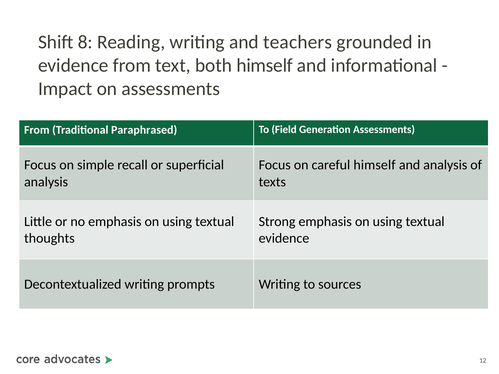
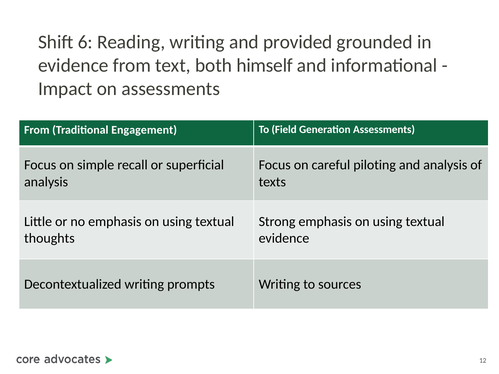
8: 8 -> 6
teachers: teachers -> provided
Paraphrased: Paraphrased -> Engagement
careful himself: himself -> piloting
